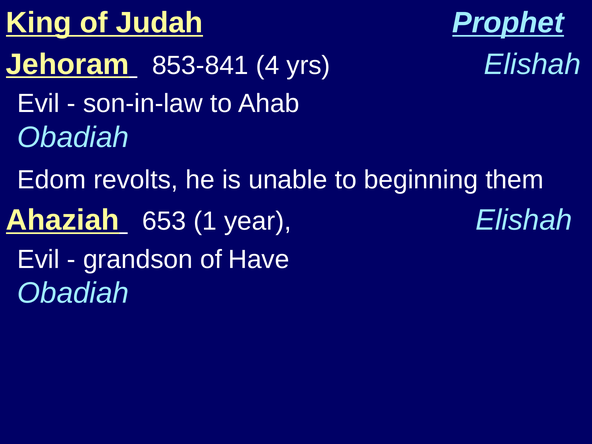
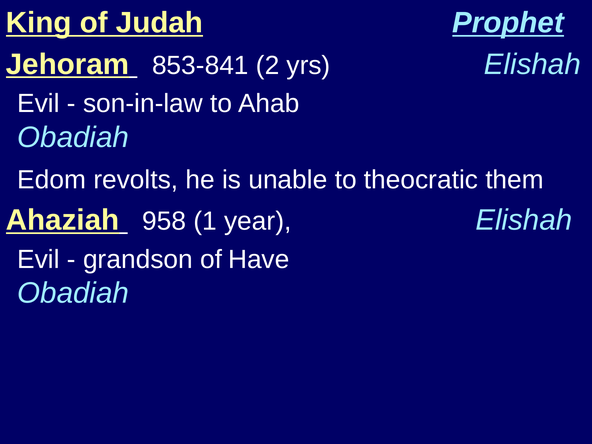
4: 4 -> 2
beginning: beginning -> theocratic
653: 653 -> 958
